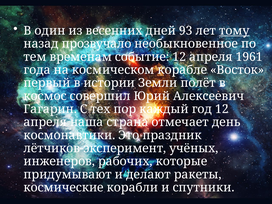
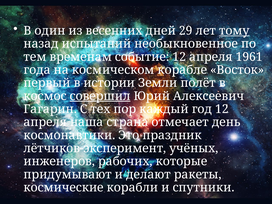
93: 93 -> 29
прозвучало: прозвучало -> испытаний
совершил underline: none -> present
